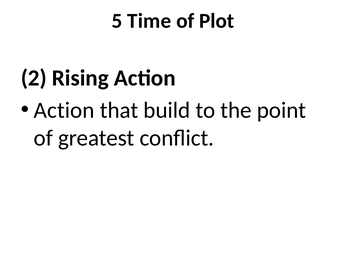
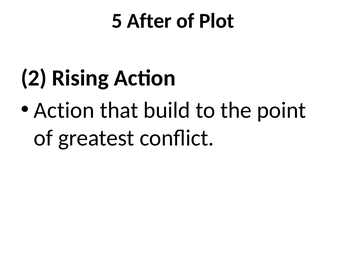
Time: Time -> After
